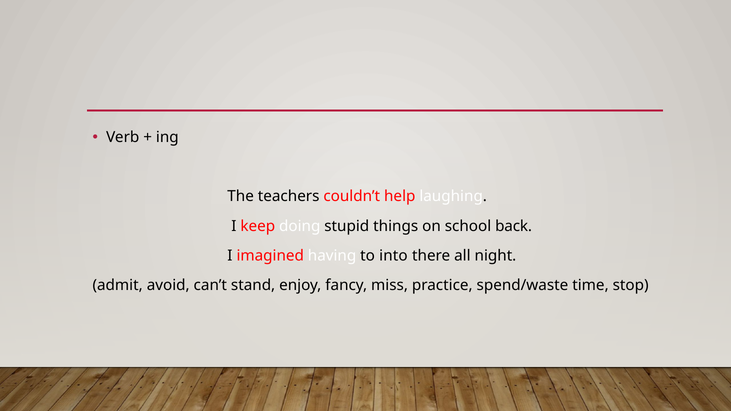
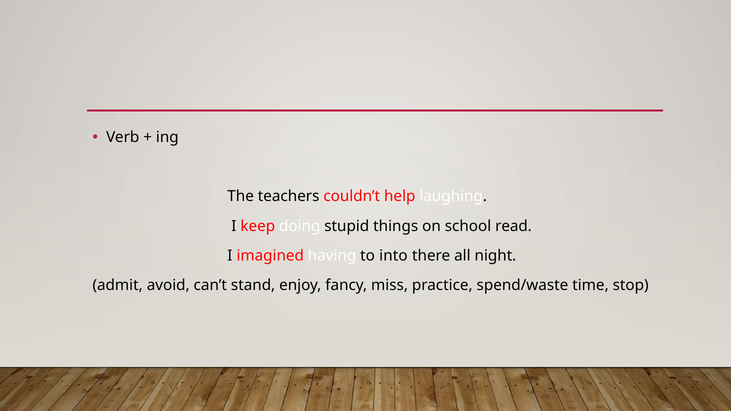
back: back -> read
